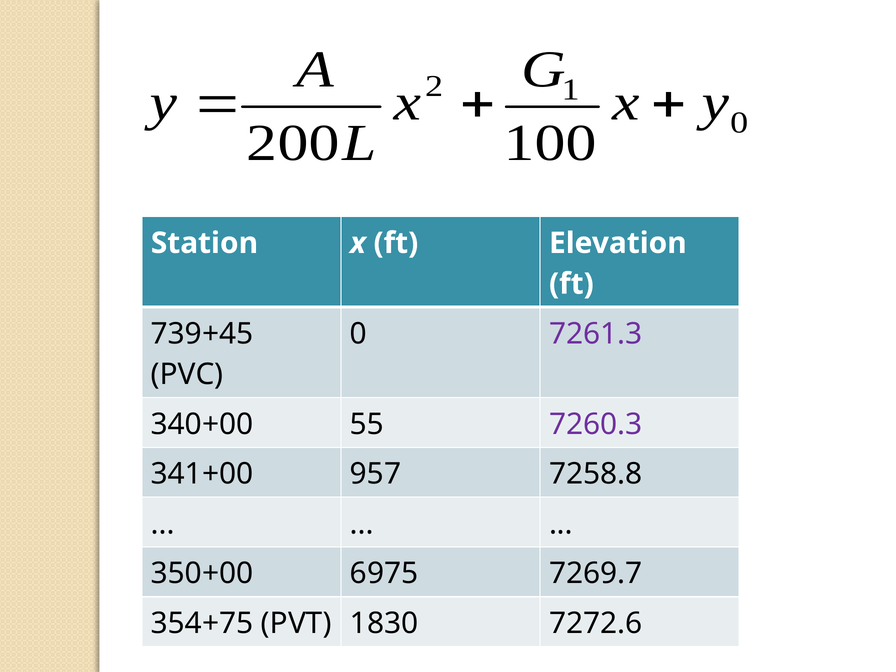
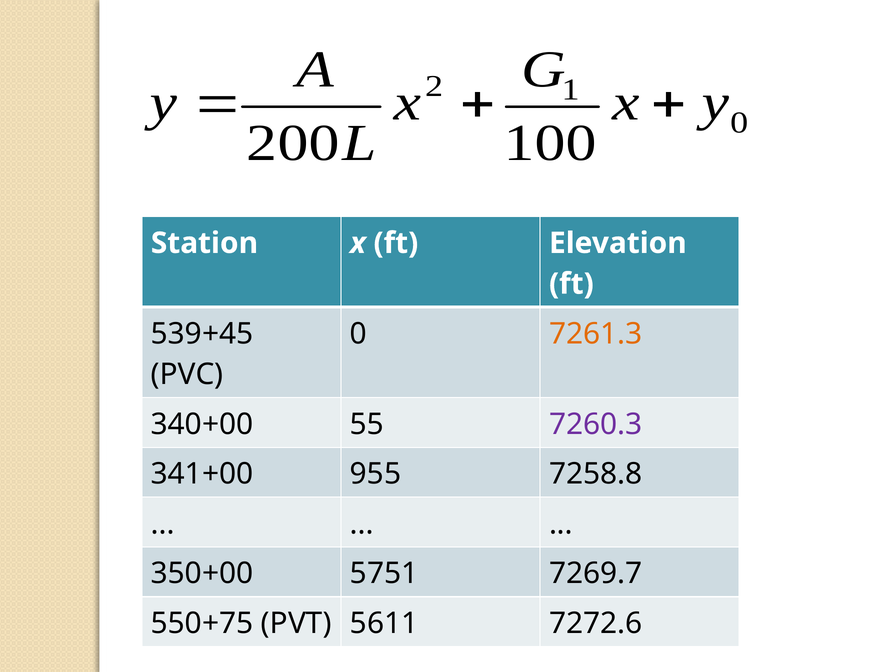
739+45: 739+45 -> 539+45
7261.3 colour: purple -> orange
957: 957 -> 955
6975: 6975 -> 5751
354+75: 354+75 -> 550+75
1830: 1830 -> 5611
